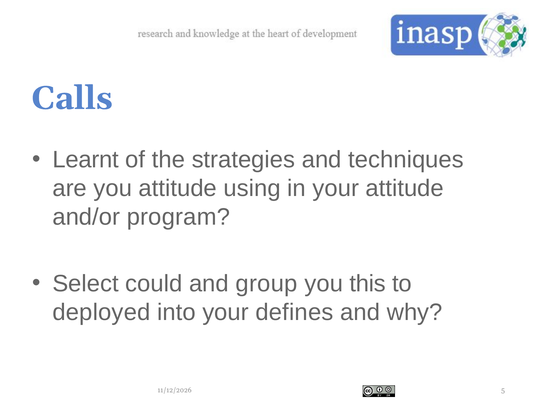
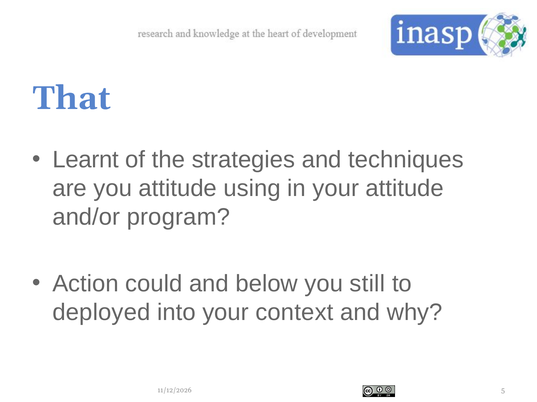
Calls: Calls -> That
Select: Select -> Action
group: group -> below
this: this -> still
defines: defines -> context
